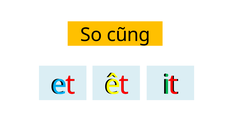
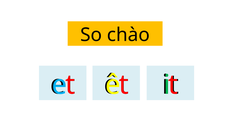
cũng: cũng -> chào
